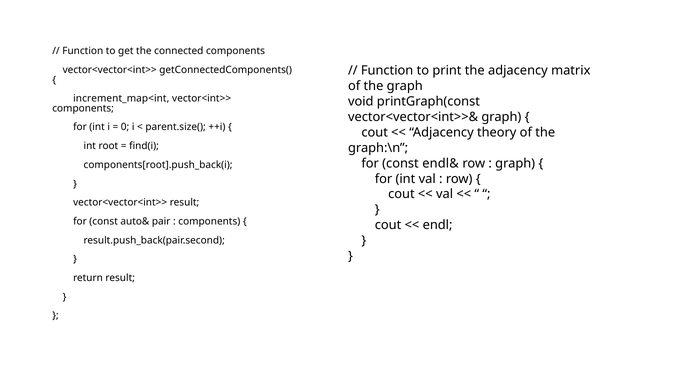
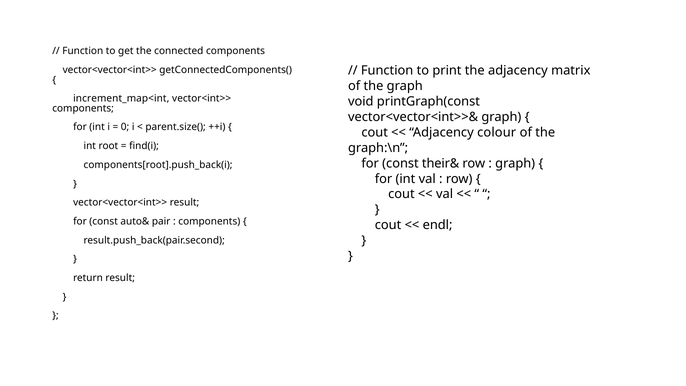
theory: theory -> colour
endl&: endl& -> their&
